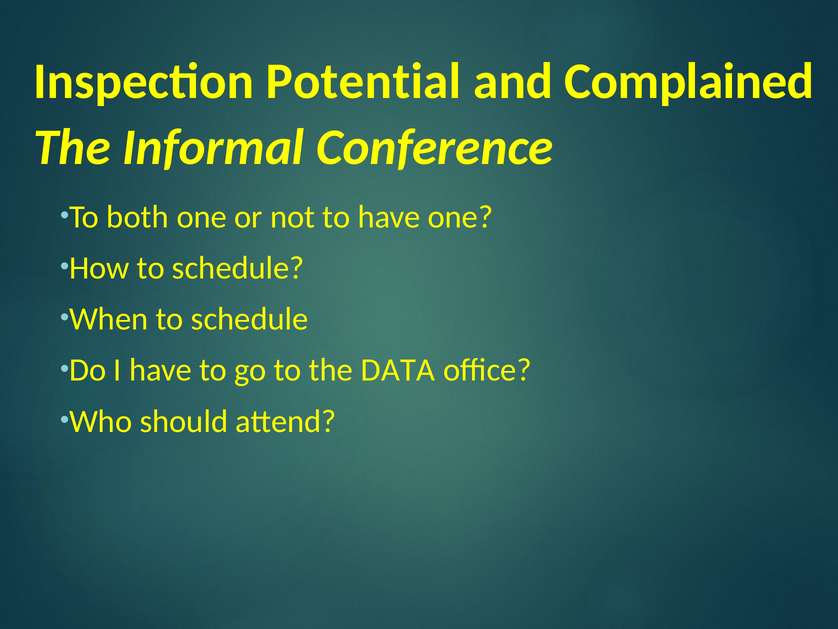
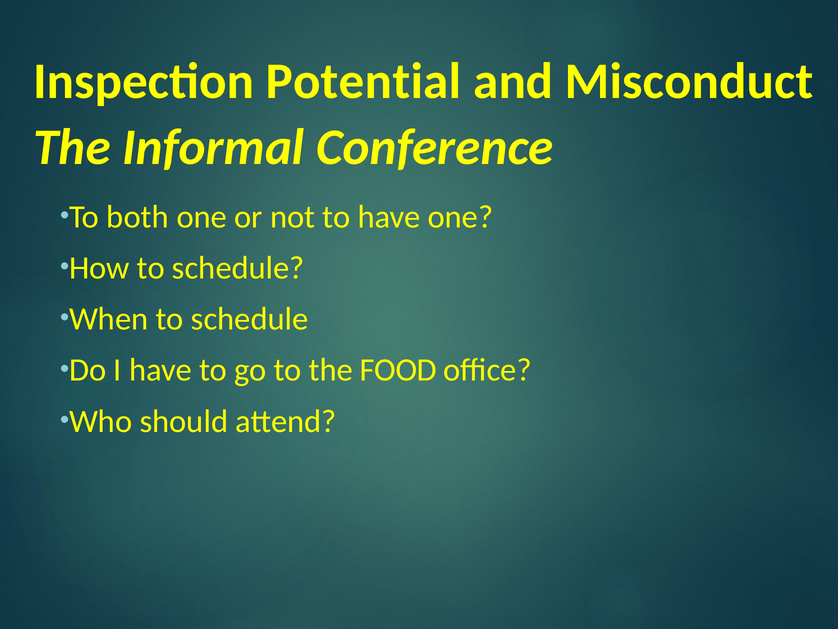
Complained: Complained -> Misconduct
DATA: DATA -> FOOD
